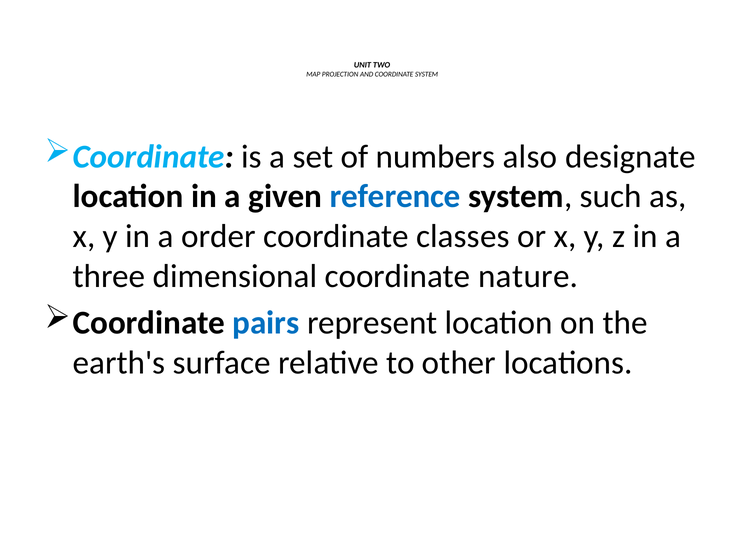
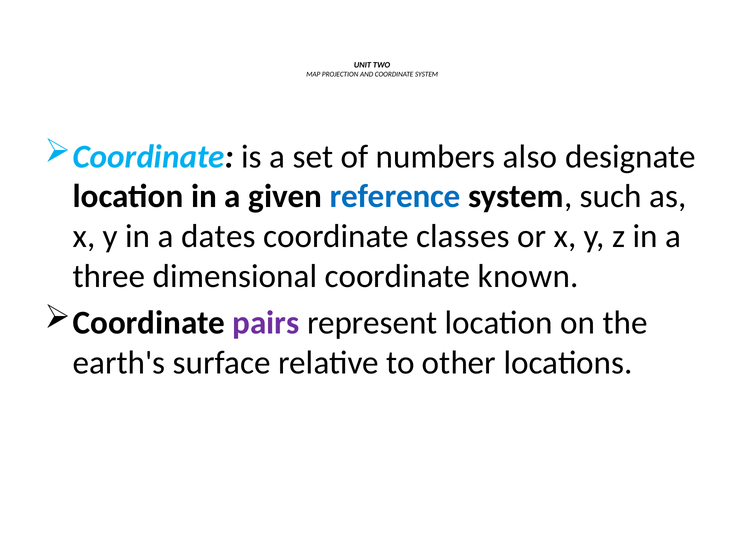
order: order -> dates
nature: nature -> known
pairs colour: blue -> purple
